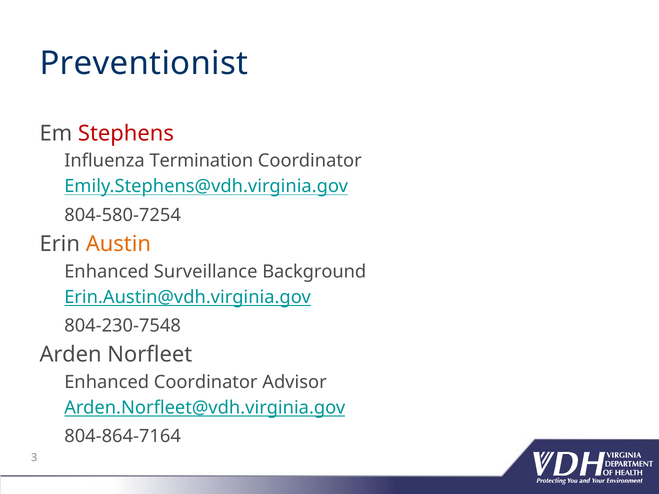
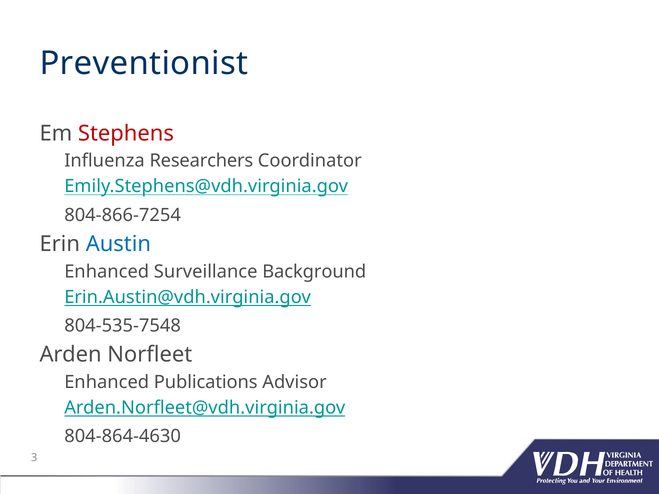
Termination: Termination -> Researchers
804-580-7254: 804-580-7254 -> 804-866-7254
Austin colour: orange -> blue
804-230-7548: 804-230-7548 -> 804-535-7548
Enhanced Coordinator: Coordinator -> Publications
804-864-7164: 804-864-7164 -> 804-864-4630
